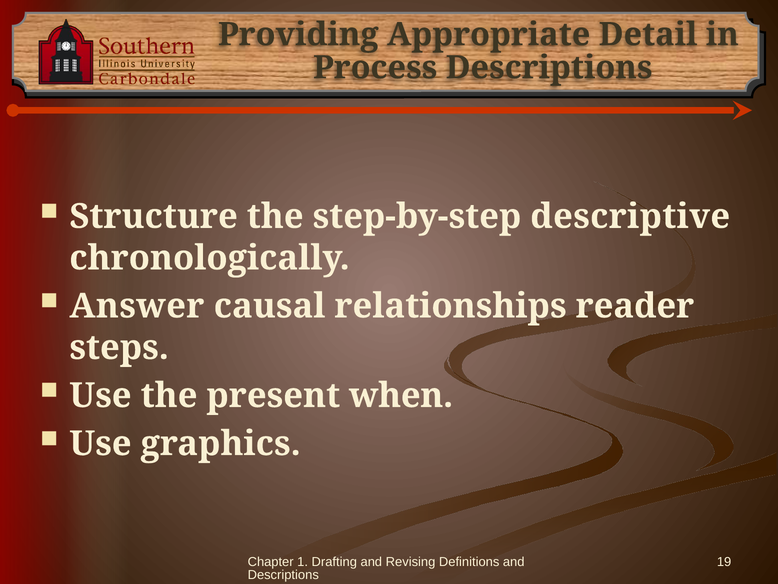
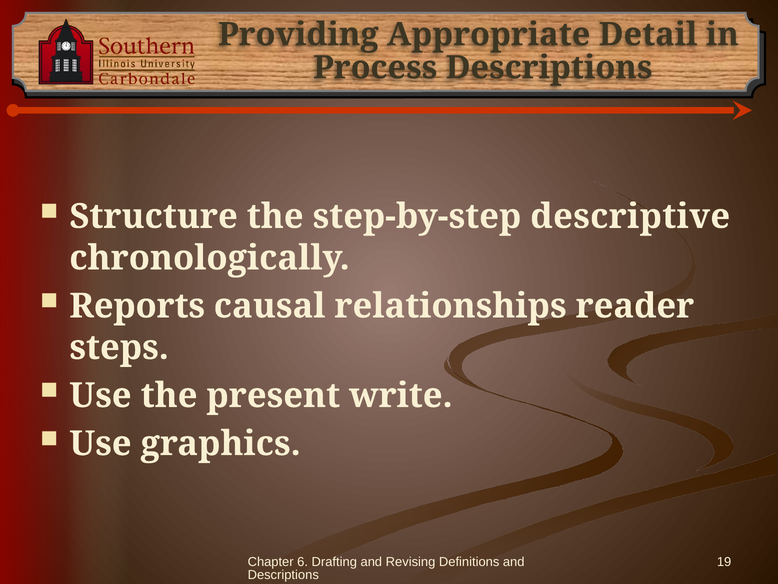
Answer: Answer -> Reports
when: when -> write
1: 1 -> 6
